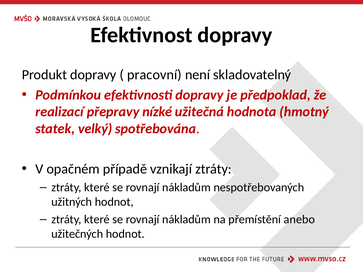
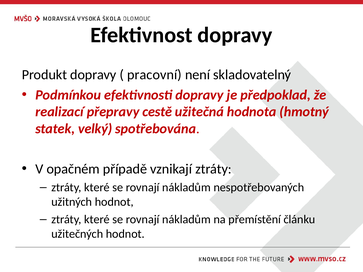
nízké: nízké -> cestě
anebo: anebo -> článku
